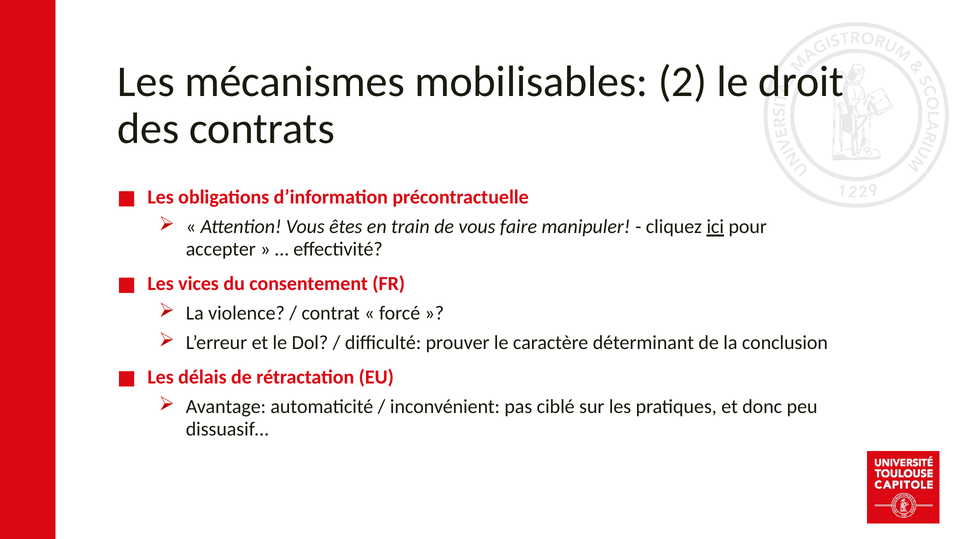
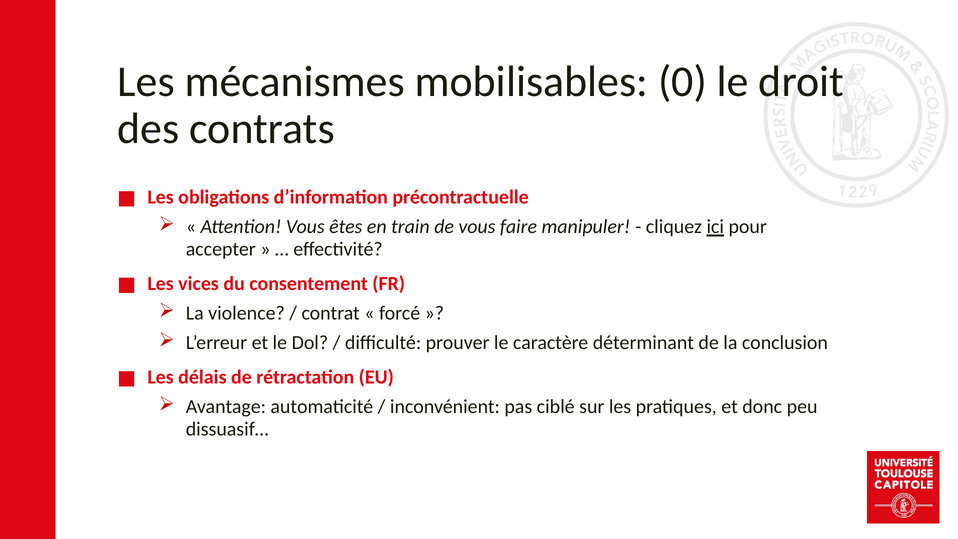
2: 2 -> 0
